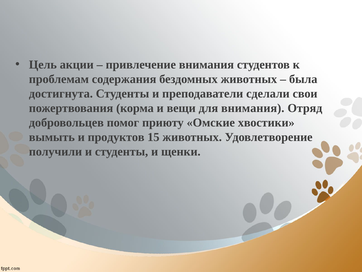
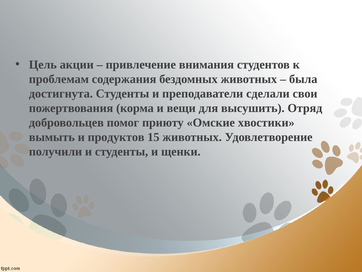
для внимания: внимания -> высушить
